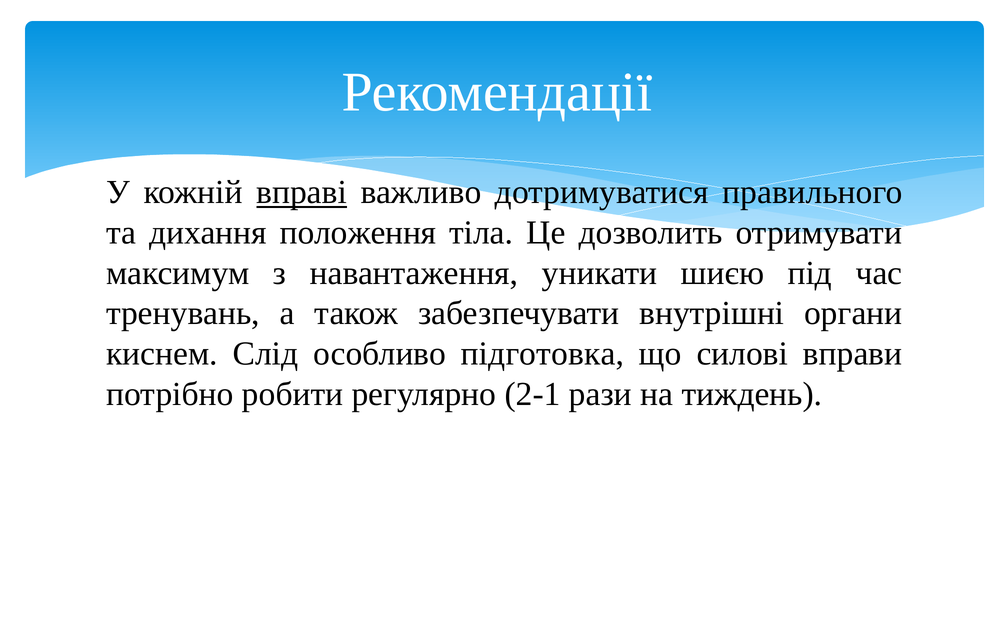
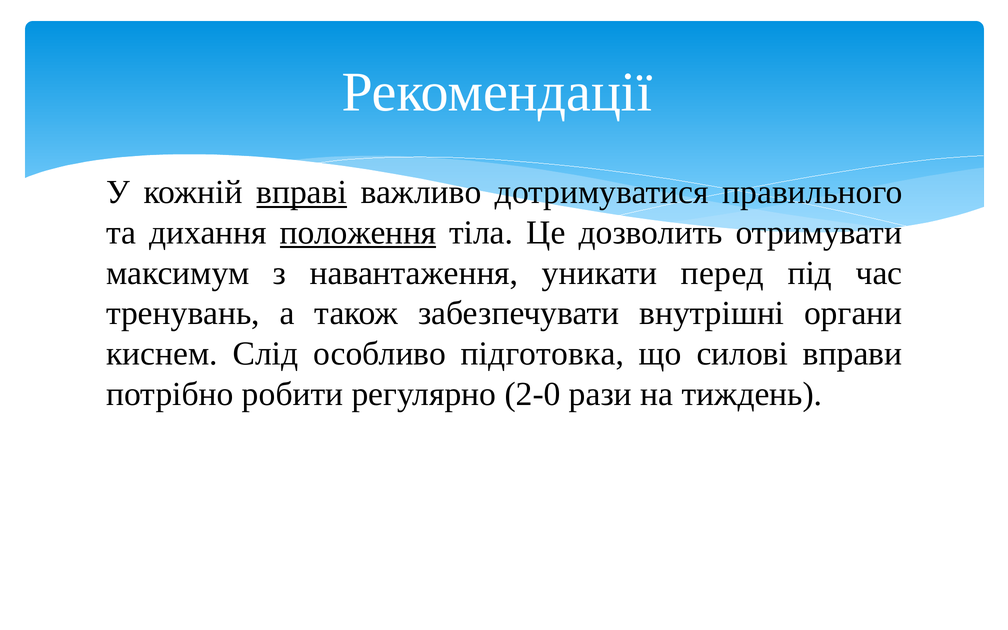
положення underline: none -> present
шиєю: шиєю -> перед
2-1: 2-1 -> 2-0
